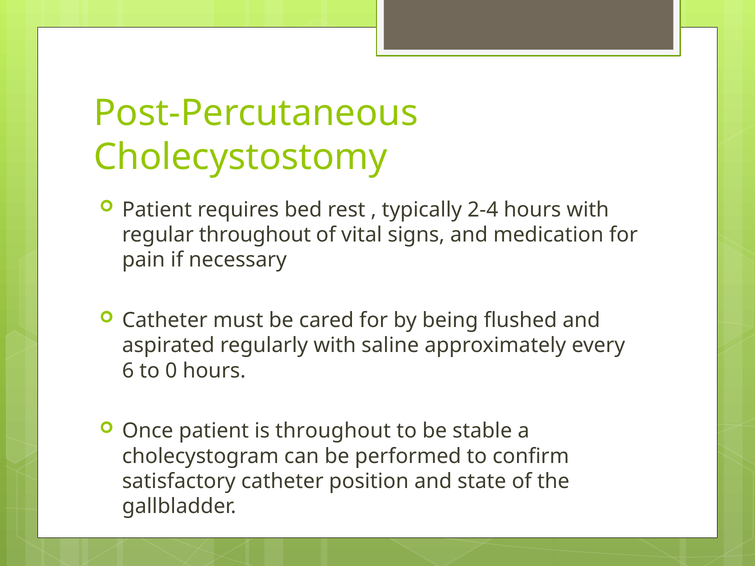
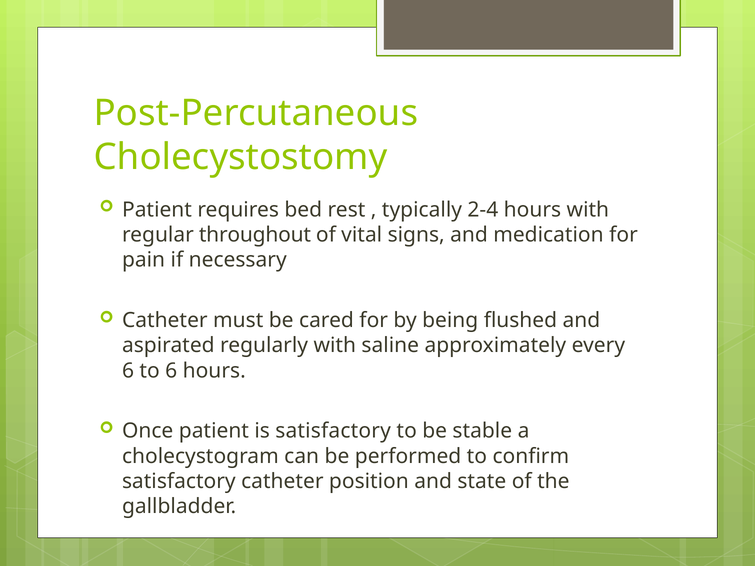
to 0: 0 -> 6
is throughout: throughout -> satisfactory
